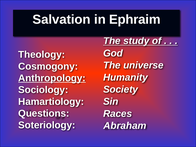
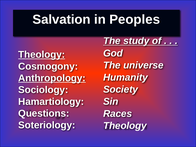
Ephraim: Ephraim -> Peoples
Theology at (42, 55) underline: none -> present
Abraham at (125, 126): Abraham -> Theology
